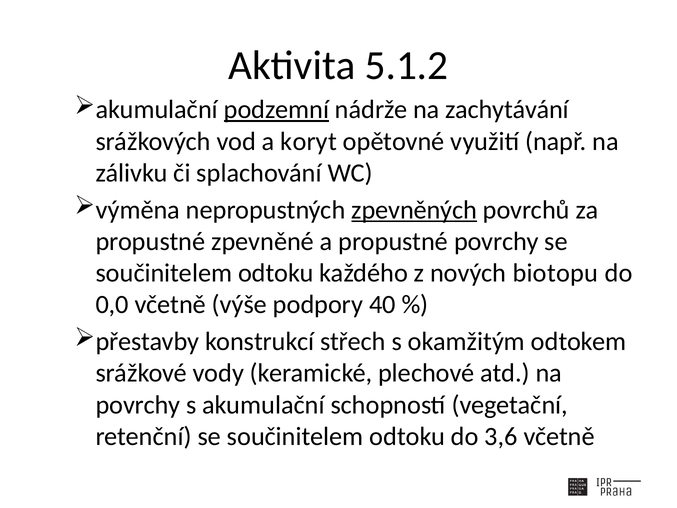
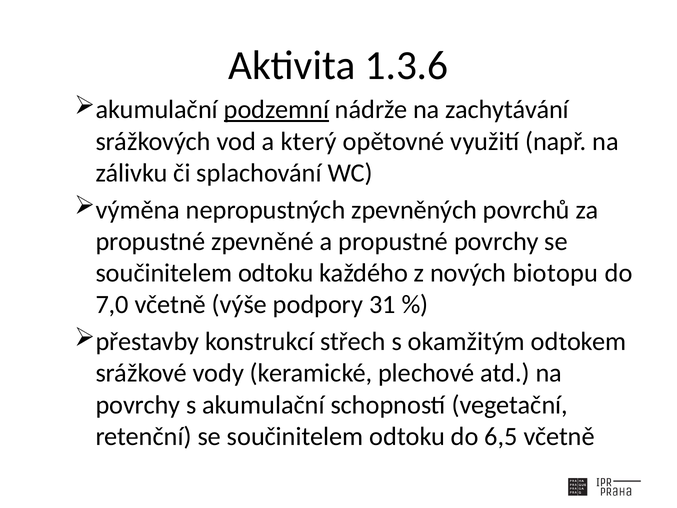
5.1.2: 5.1.2 -> 1.3.6
koryt: koryt -> který
zpevněných underline: present -> none
0,0: 0,0 -> 7,0
40: 40 -> 31
3,6: 3,6 -> 6,5
